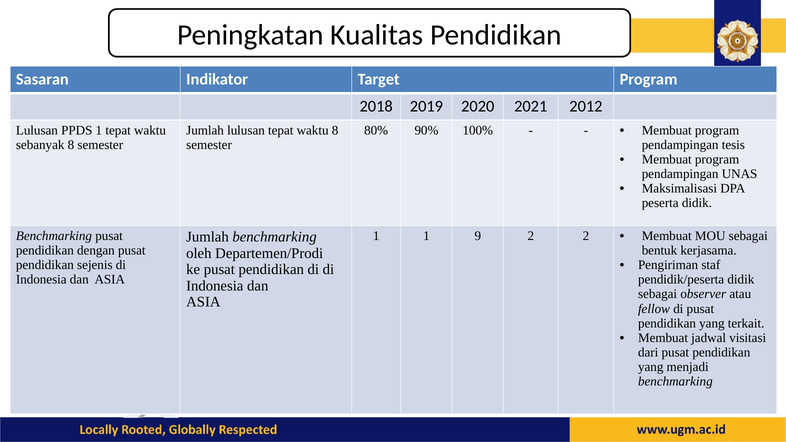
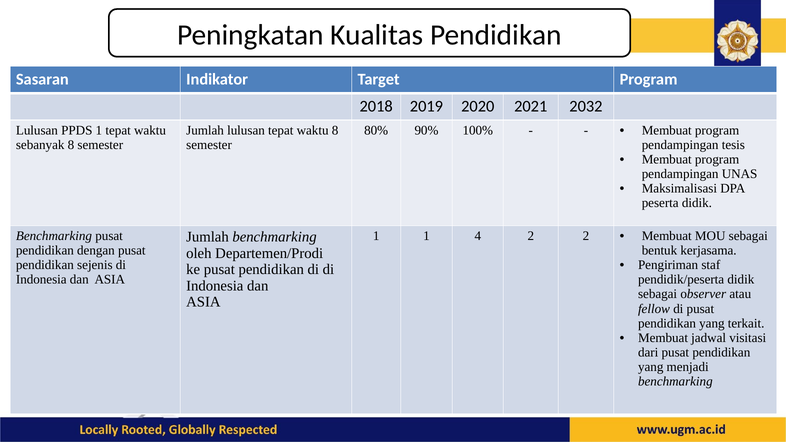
2012: 2012 -> 2032
9: 9 -> 4
